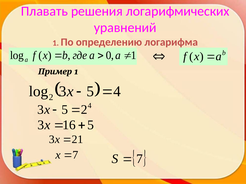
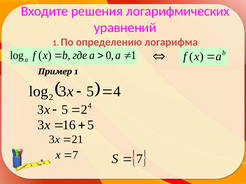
Плавать: Плавать -> Входите
